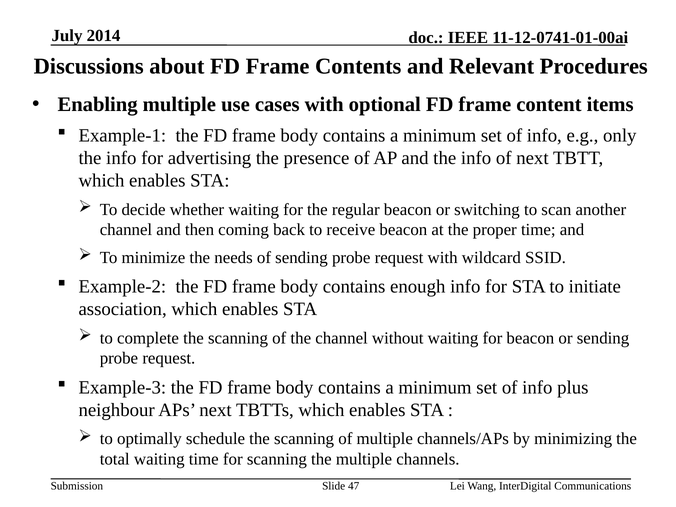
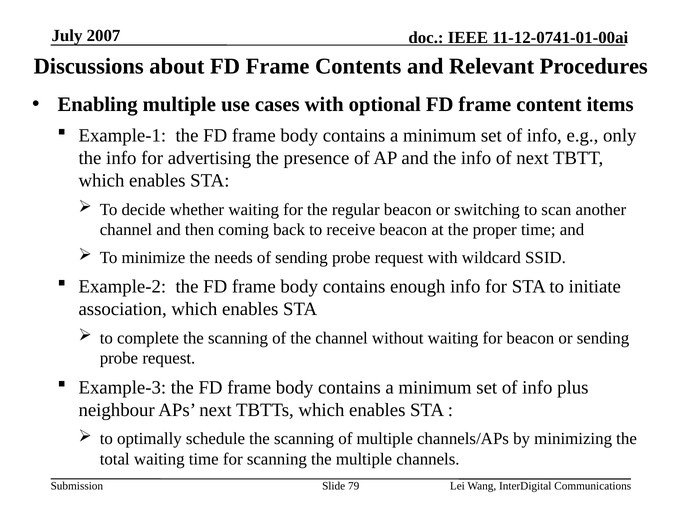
2014: 2014 -> 2007
47: 47 -> 79
